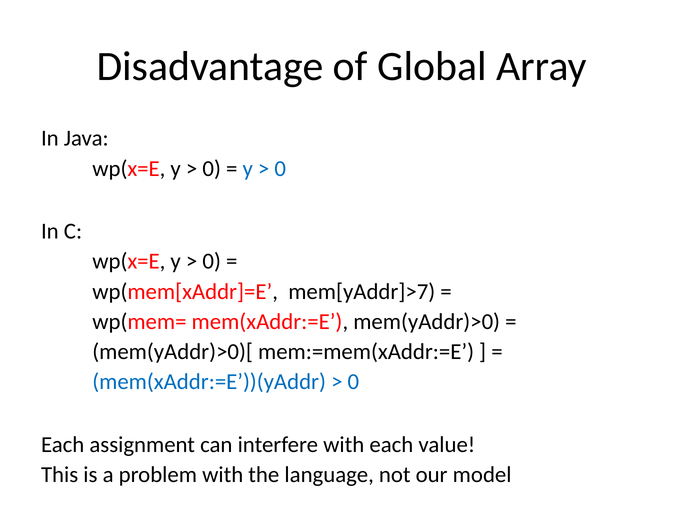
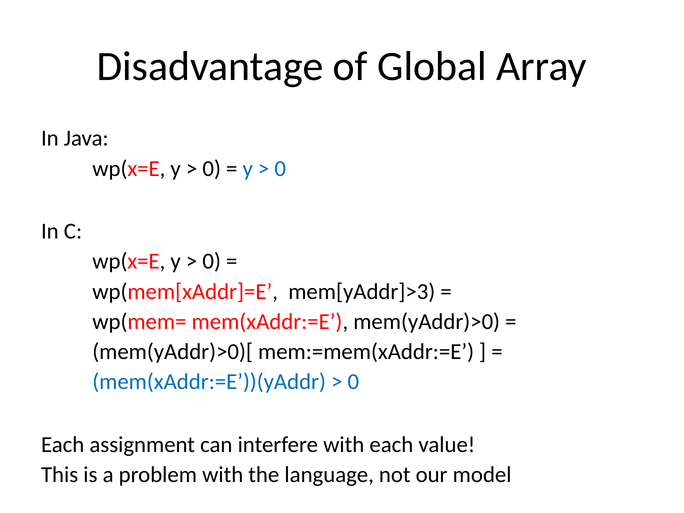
mem[yAddr]>7: mem[yAddr]>7 -> mem[yAddr]>3
